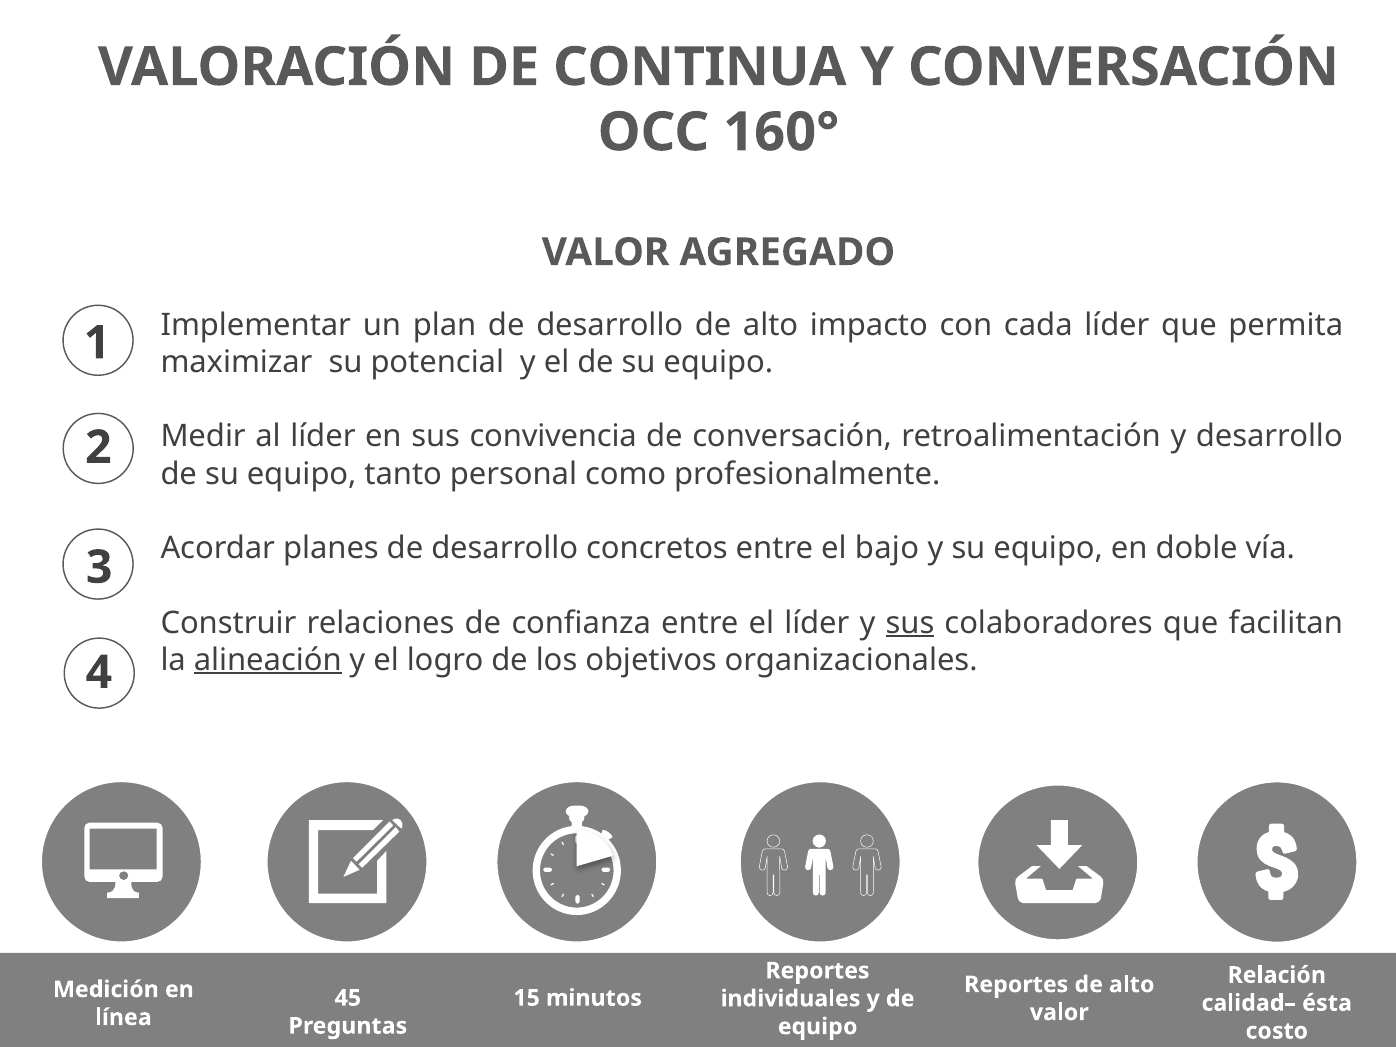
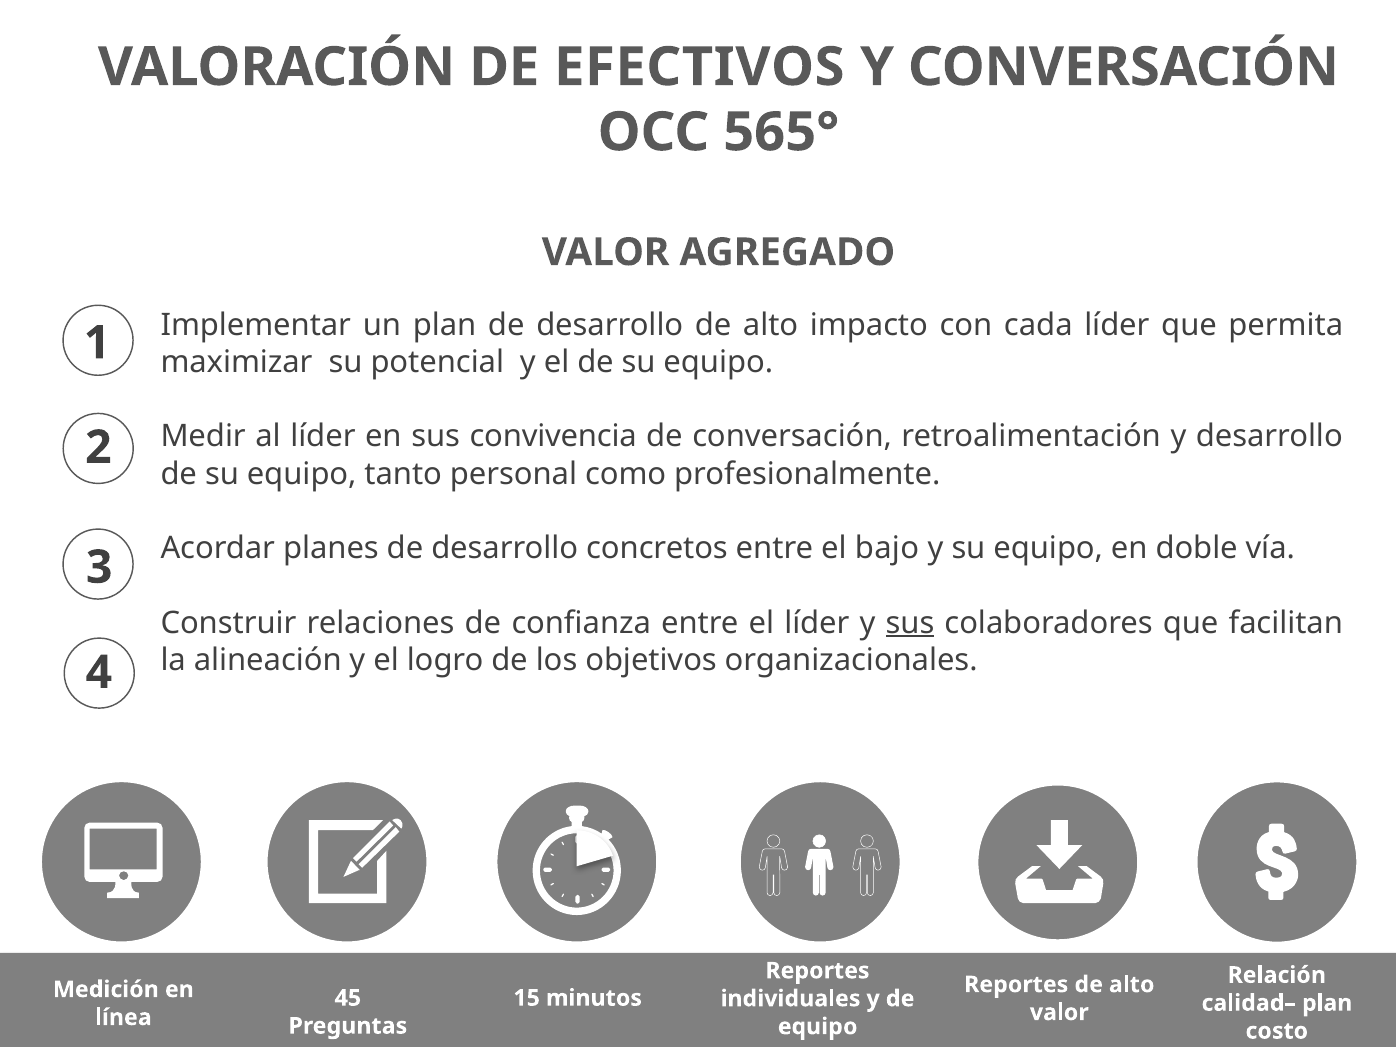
CONTINUA: CONTINUA -> EFECTIVOS
160°: 160° -> 565°
alineación underline: present -> none
calidad– ésta: ésta -> plan
